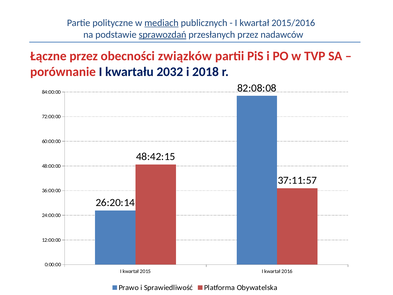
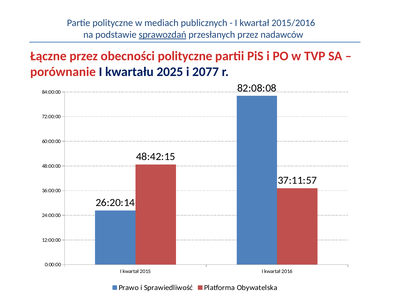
mediach underline: present -> none
obecności związków: związków -> polityczne
2032: 2032 -> 2025
2018: 2018 -> 2077
